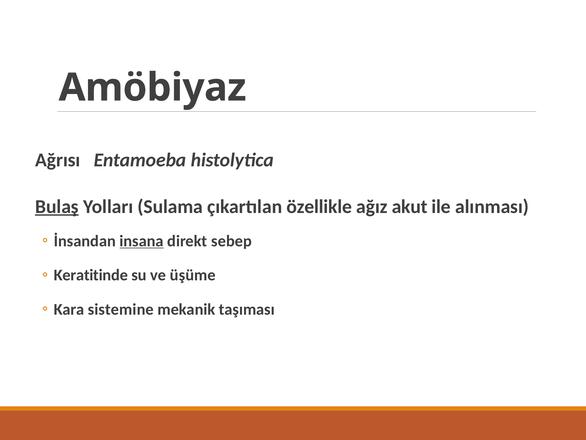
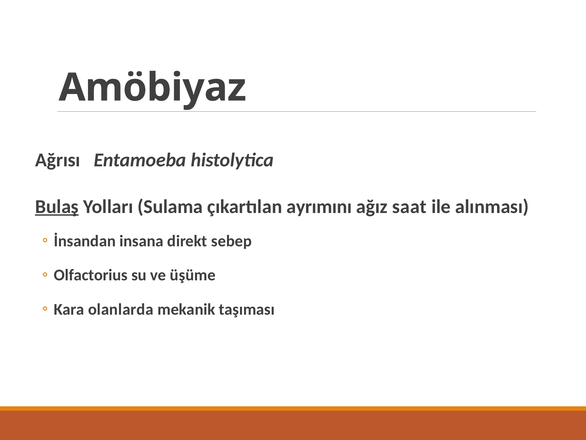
özellikle: özellikle -> ayrımını
akut: akut -> saat
insana underline: present -> none
Keratitinde: Keratitinde -> Olfactorius
sistemine: sistemine -> olanlarda
